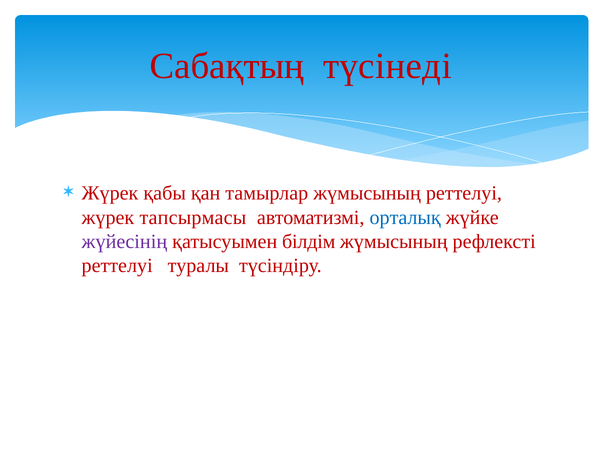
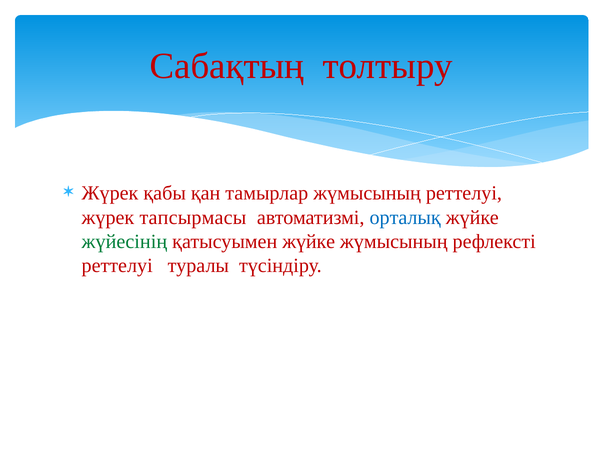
түсінеді: түсінеді -> толтыру
жүйесінің colour: purple -> green
қатысуымен білдім: білдім -> жүйке
